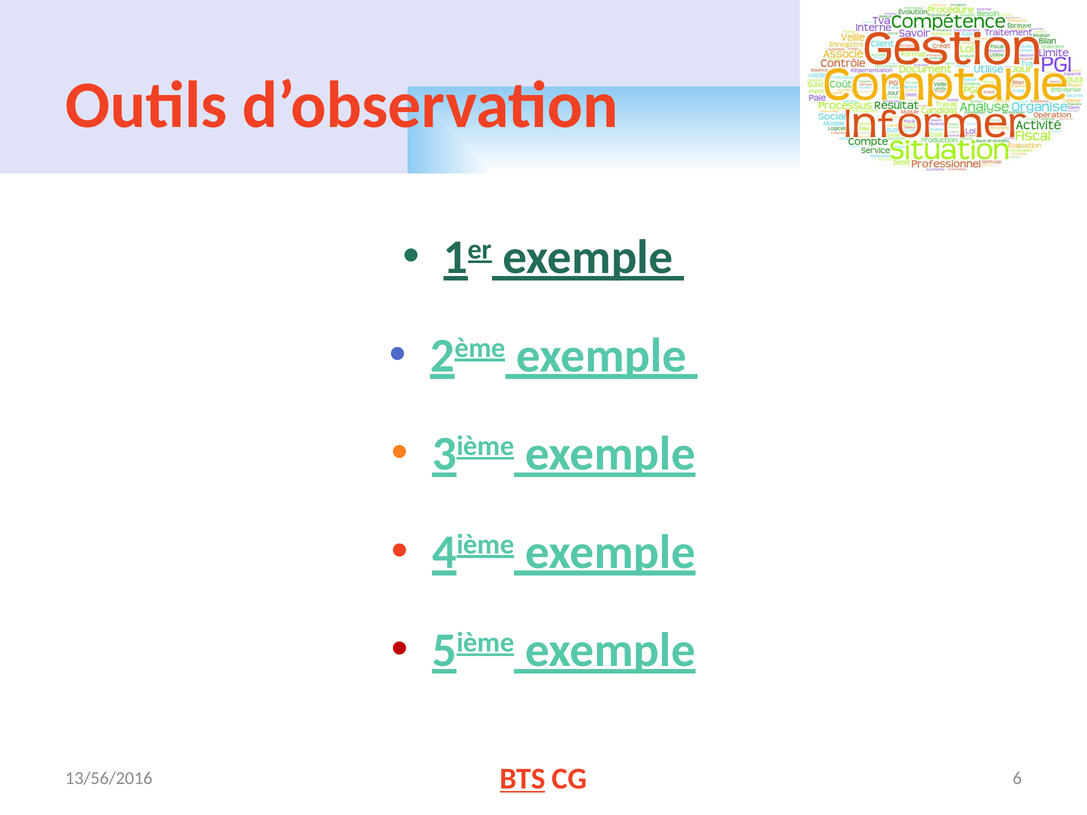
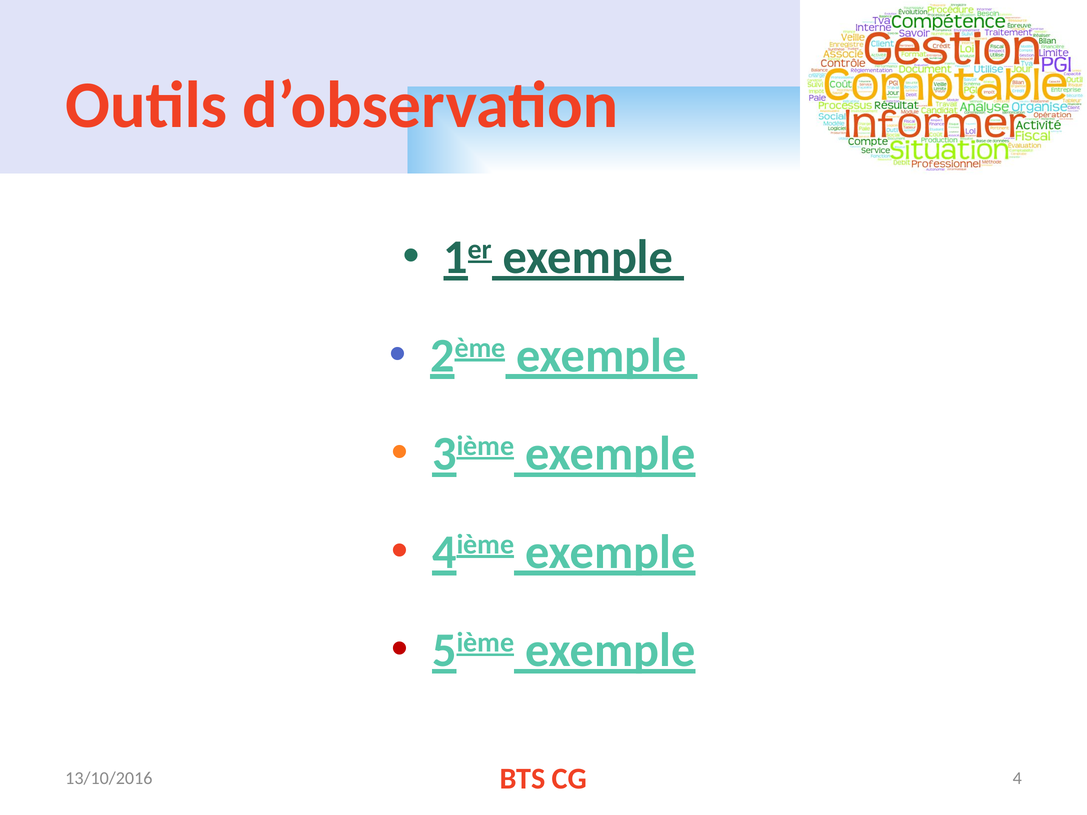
BTS underline: present -> none
6: 6 -> 4
13/56/2016: 13/56/2016 -> 13/10/2016
